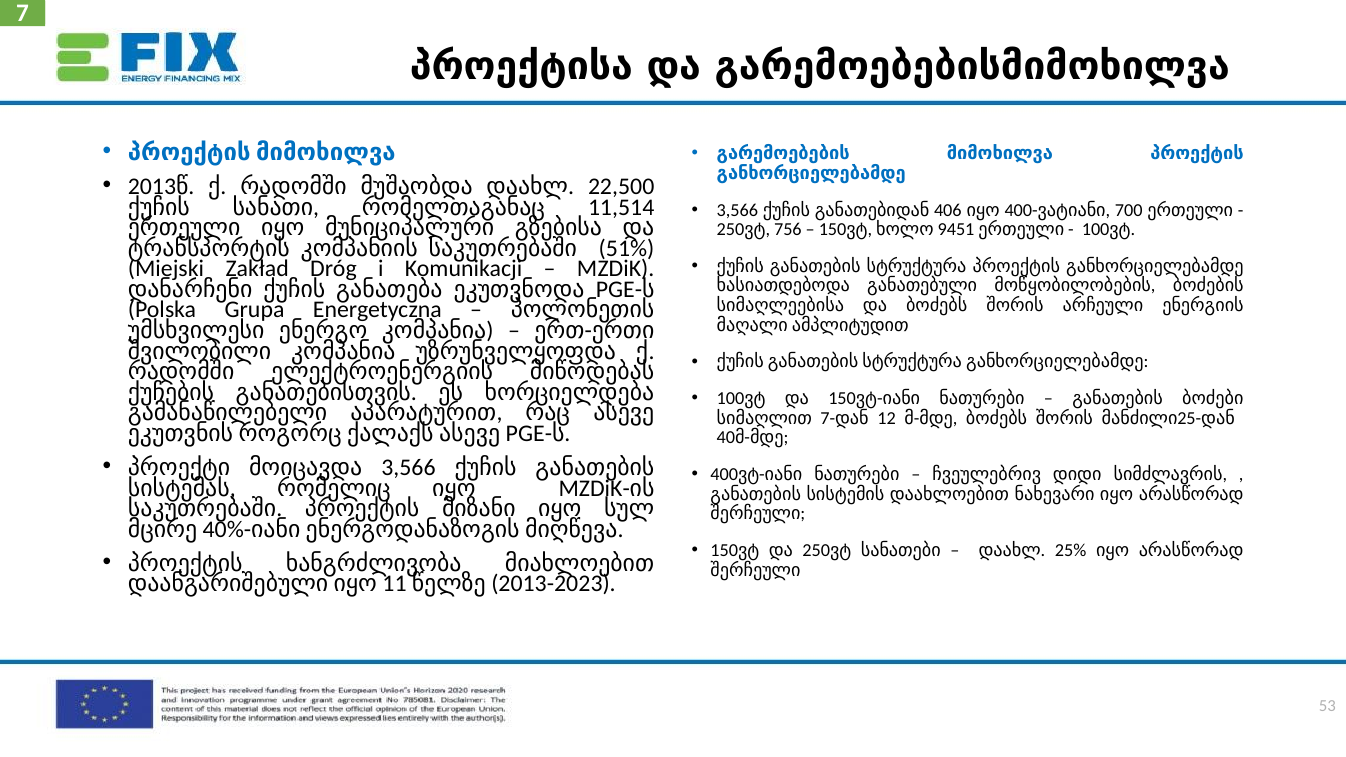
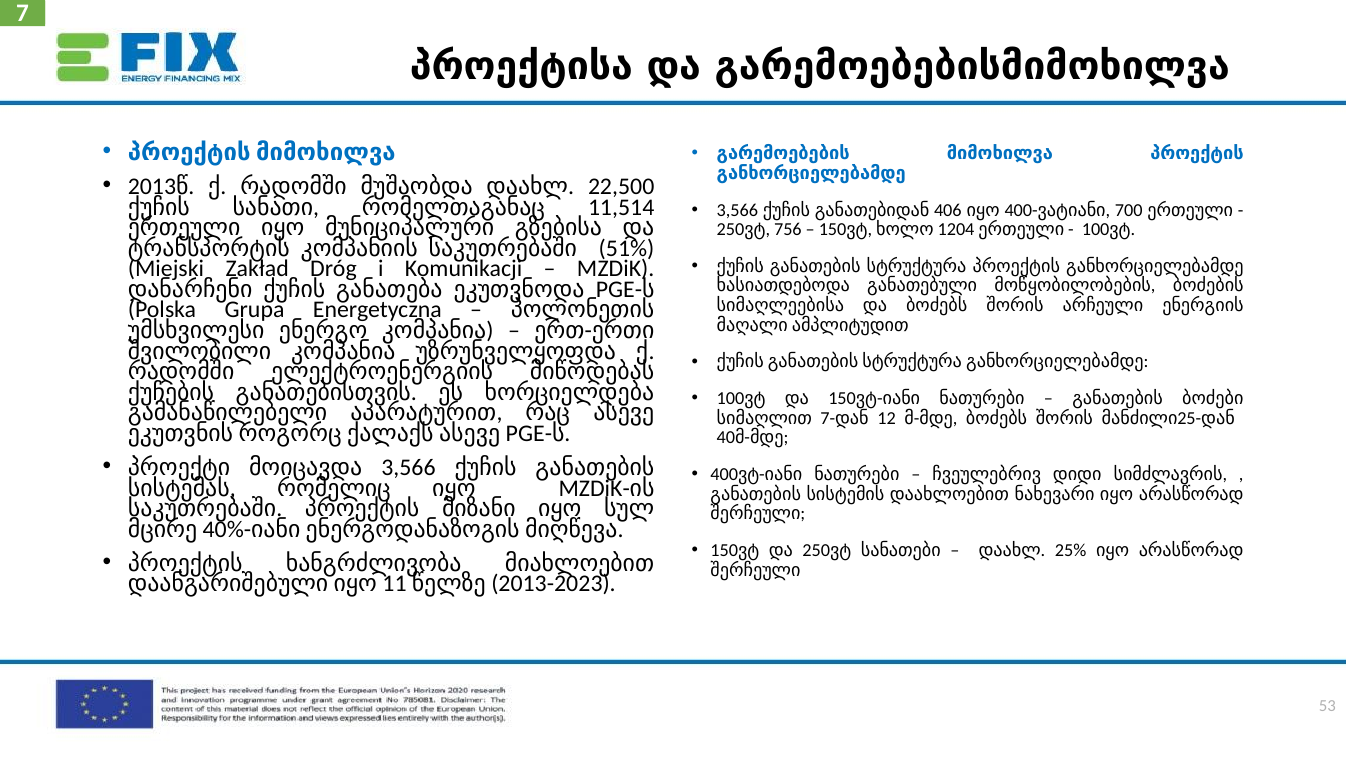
9451: 9451 -> 1204
